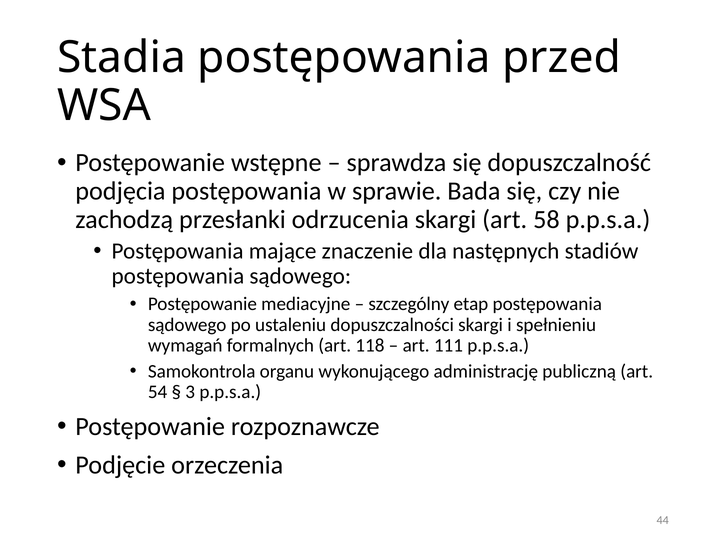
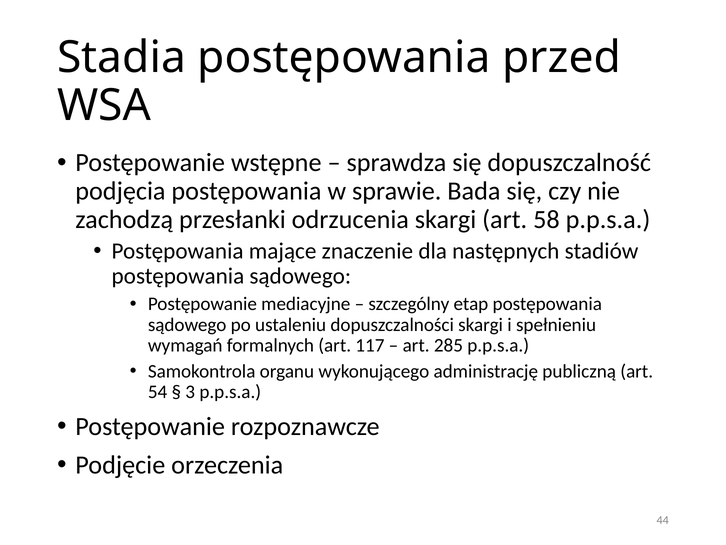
118: 118 -> 117
111: 111 -> 285
